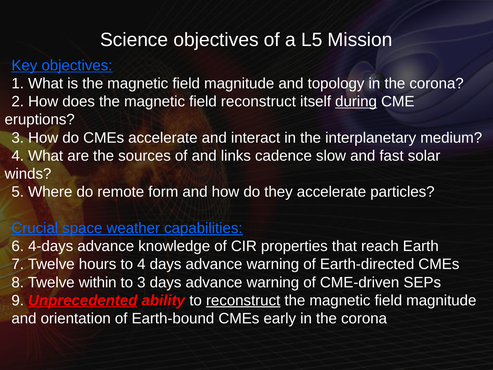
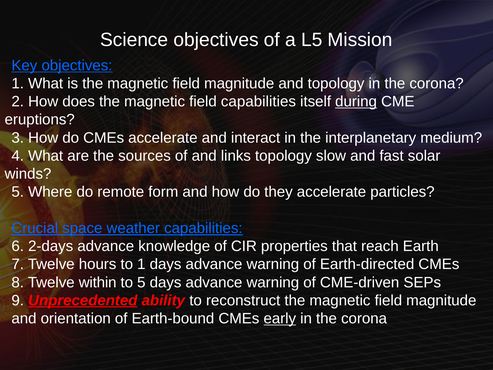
field reconstruct: reconstruct -> capabilities
links cadence: cadence -> topology
4-days: 4-days -> 2-days
to 4: 4 -> 1
to 3: 3 -> 5
reconstruct at (243, 300) underline: present -> none
early underline: none -> present
